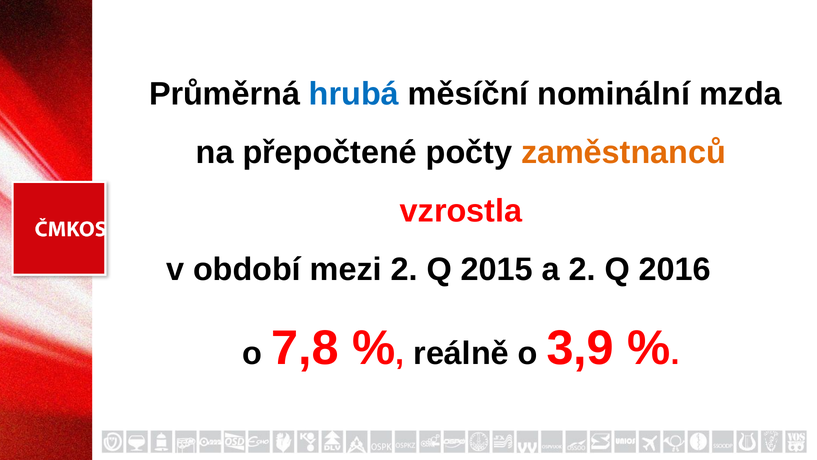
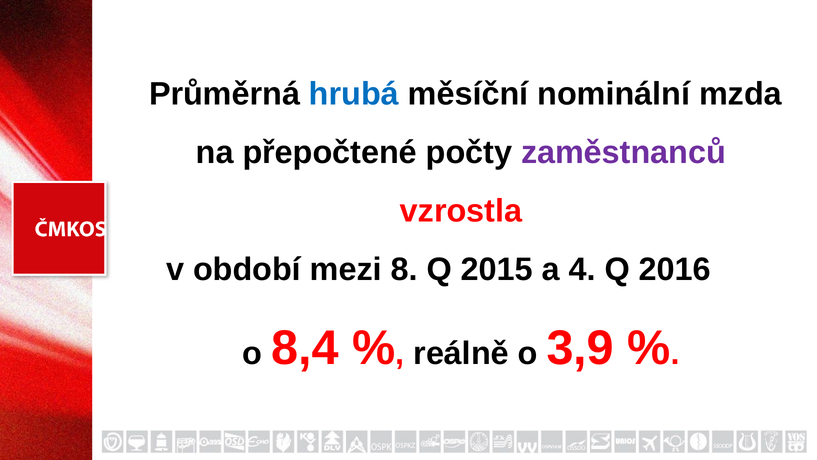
zaměstnanců colour: orange -> purple
mezi 2: 2 -> 8
a 2: 2 -> 4
7,8: 7,8 -> 8,4
